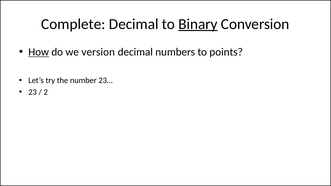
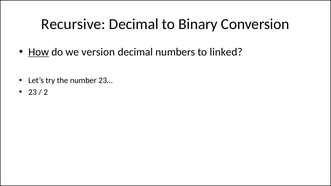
Complete: Complete -> Recursive
Binary underline: present -> none
points: points -> linked
